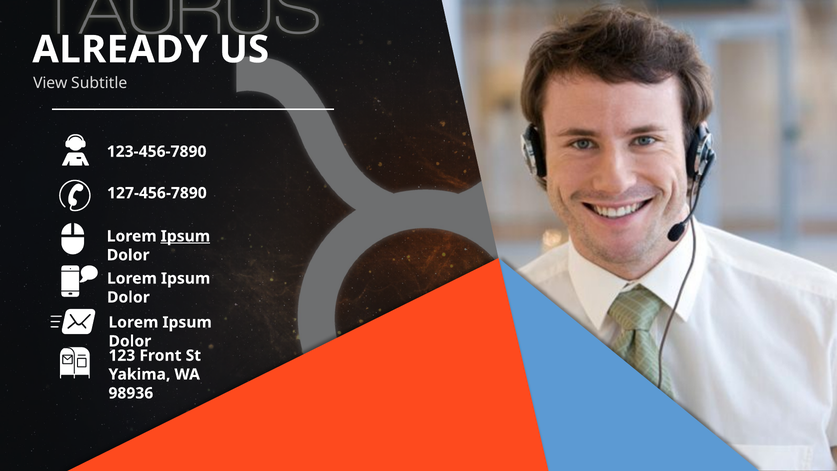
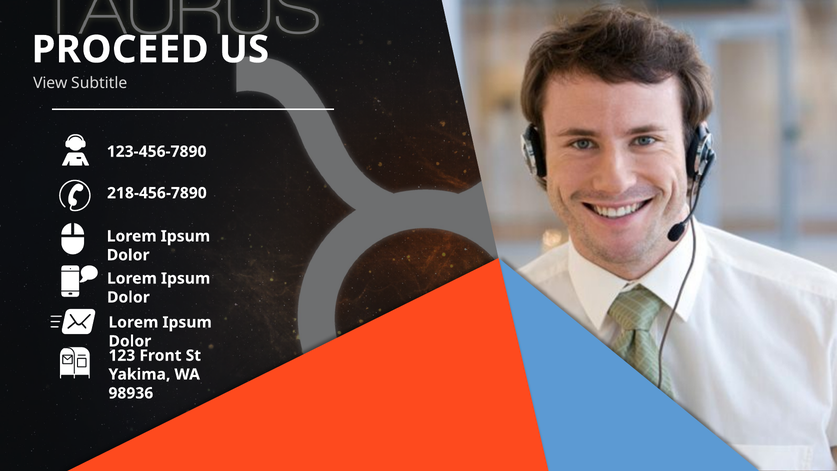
ALREADY: ALREADY -> PROCEED
127-456-7890: 127-456-7890 -> 218-456-7890
Ipsum at (185, 236) underline: present -> none
